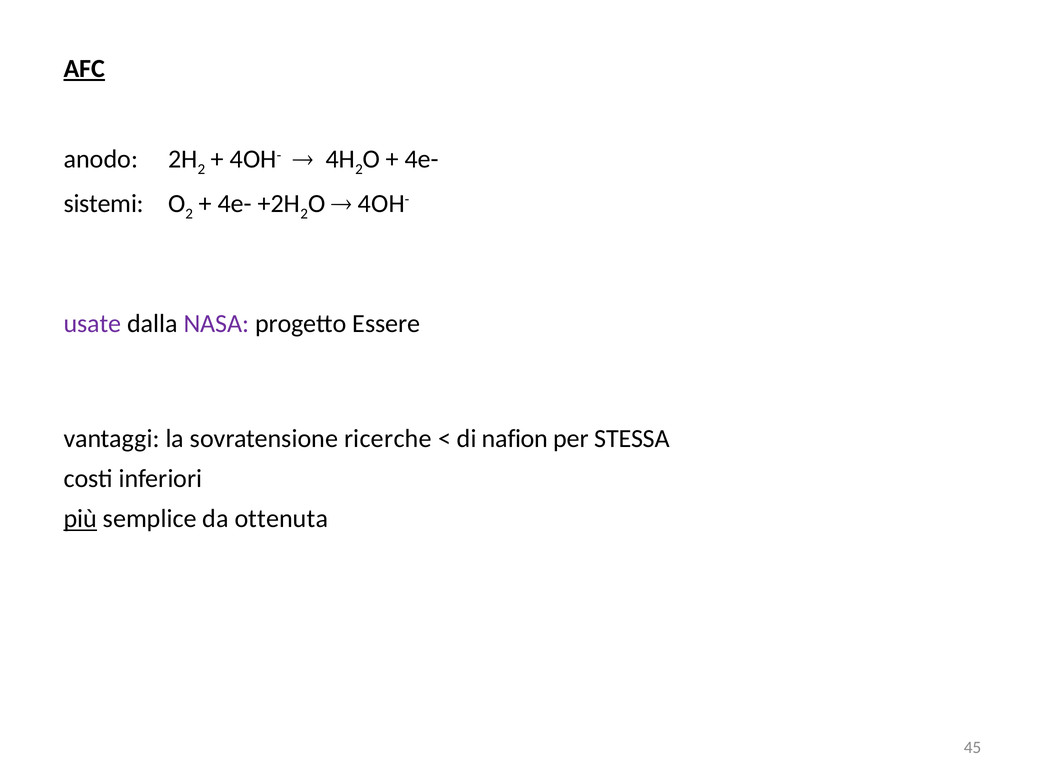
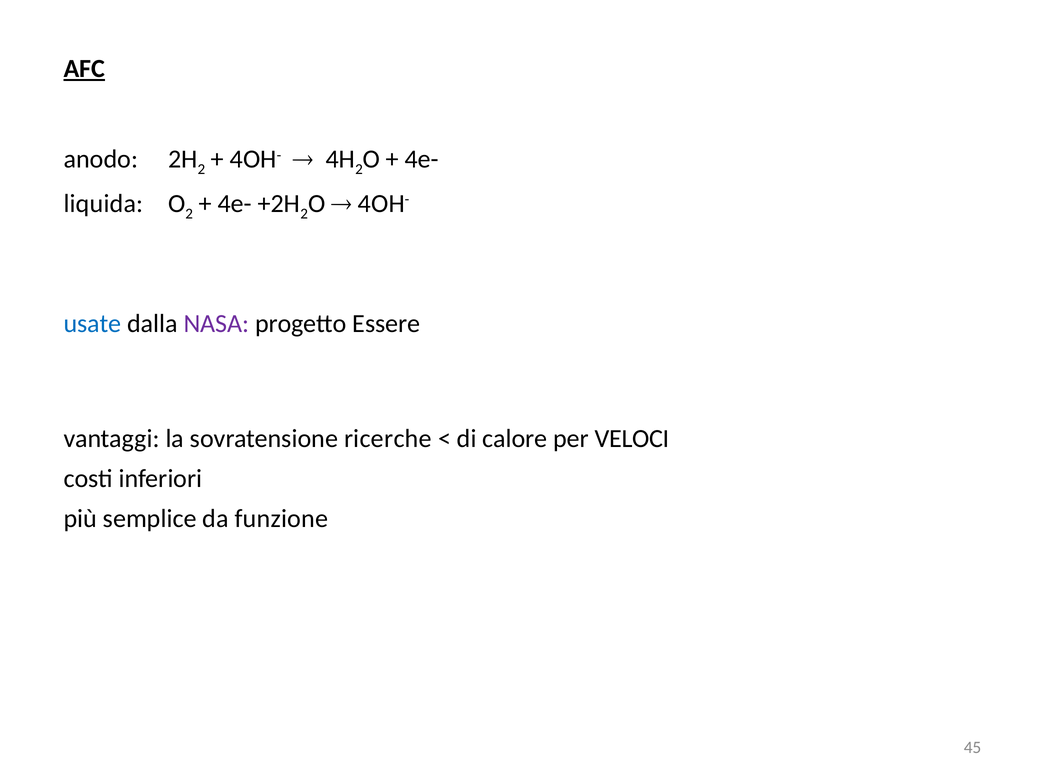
sistemi: sistemi -> liquida
usate colour: purple -> blue
nafion: nafion -> calore
STESSA: STESSA -> VELOCI
più underline: present -> none
ottenuta: ottenuta -> funzione
